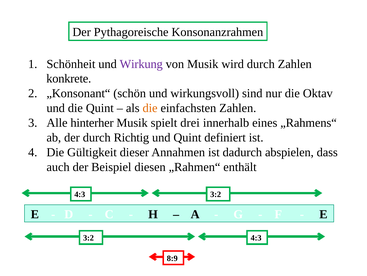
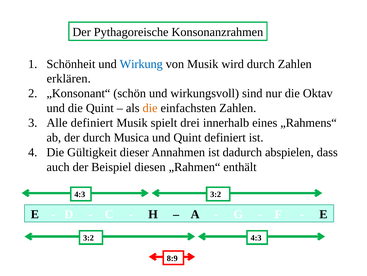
Wirkung colour: purple -> blue
konkrete: konkrete -> erklären
Alle hinterher: hinterher -> definiert
Richtig: Richtig -> Musica
